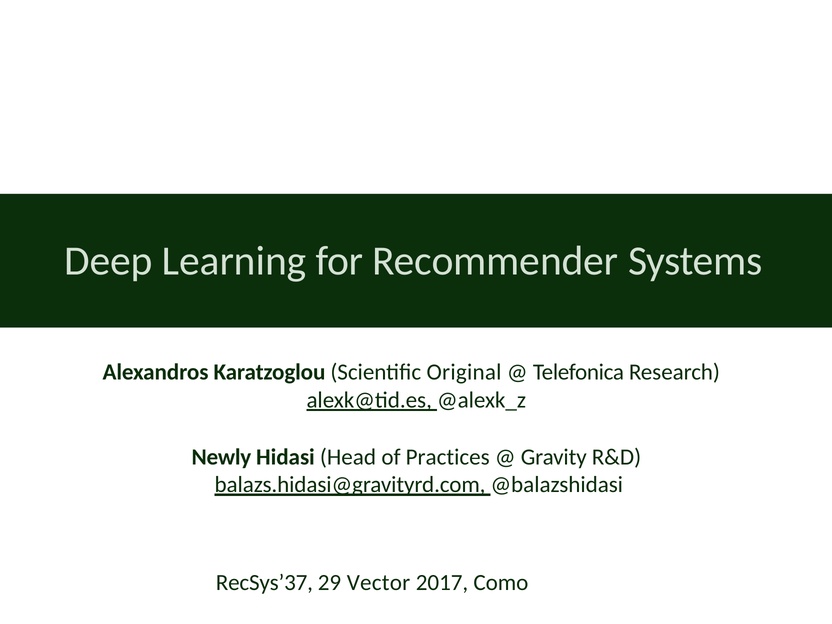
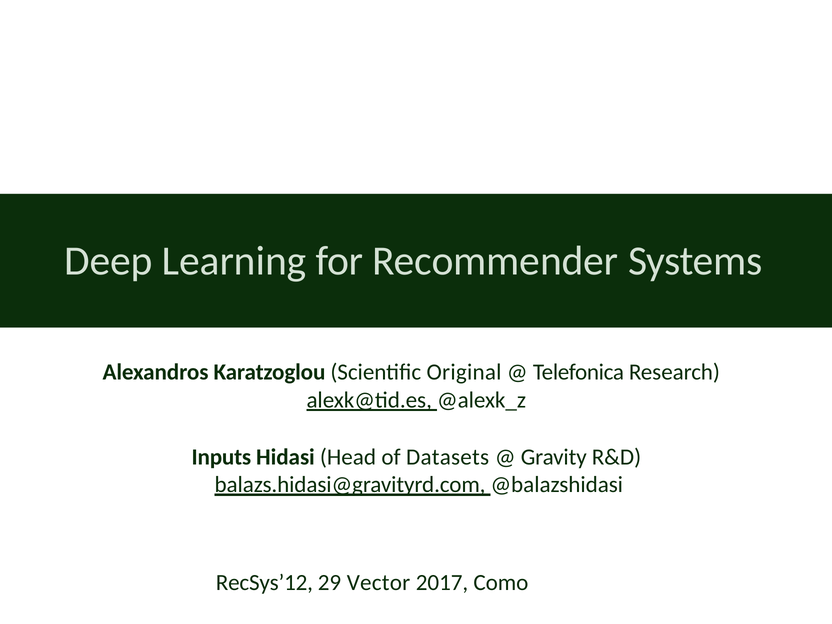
Newly: Newly -> Inputs
Practices: Practices -> Datasets
RecSys’37: RecSys’37 -> RecSys’12
